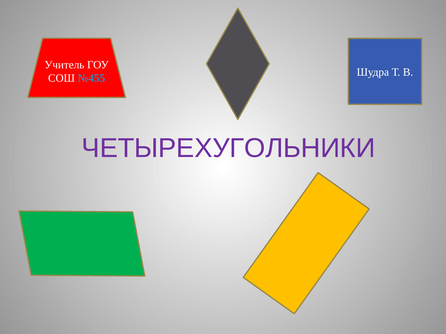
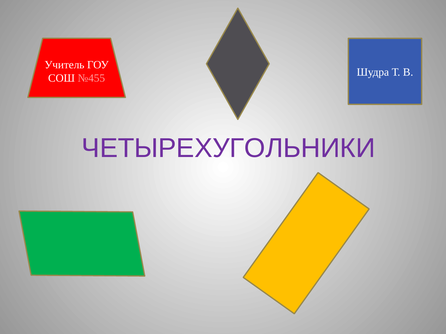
№455 colour: light blue -> pink
